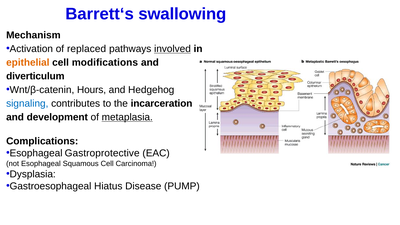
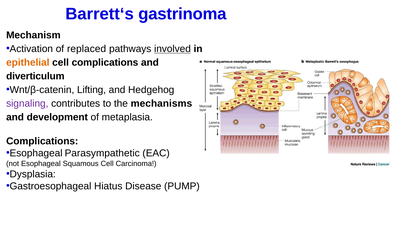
swallowing: swallowing -> gastrinoma
cell modifications: modifications -> complications
Hours: Hours -> Lifting
signaling colour: blue -> purple
incarceration: incarceration -> mechanisms
metaplasia underline: present -> none
Gastroprotective: Gastroprotective -> Parasympathetic
